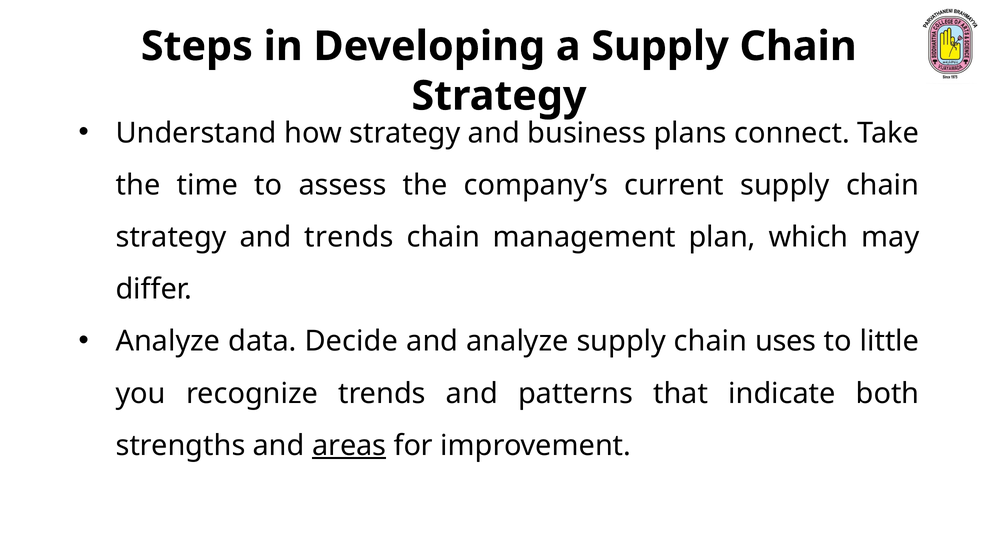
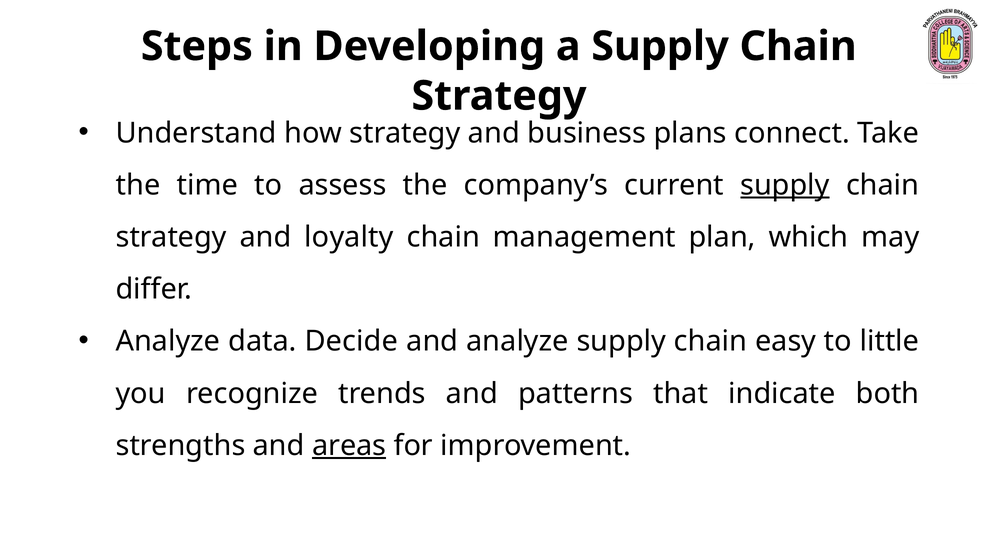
supply at (785, 185) underline: none -> present
and trends: trends -> loyalty
uses: uses -> easy
